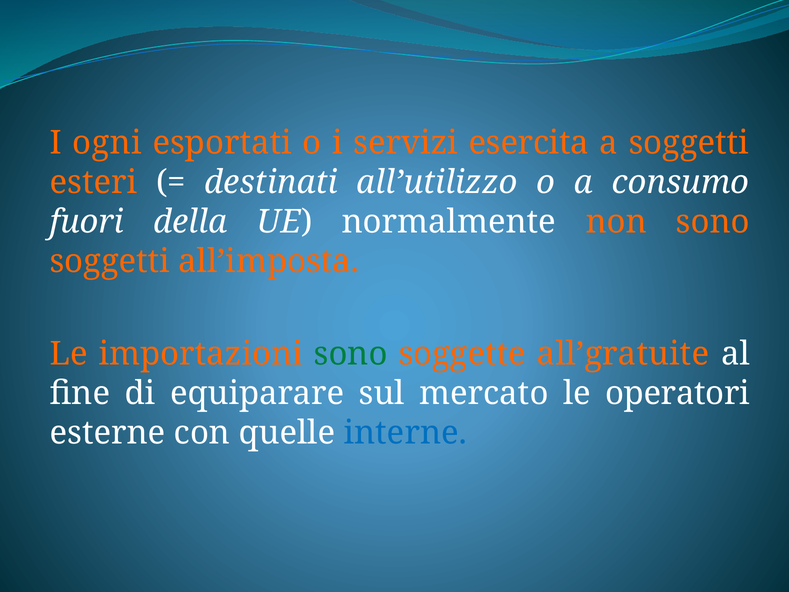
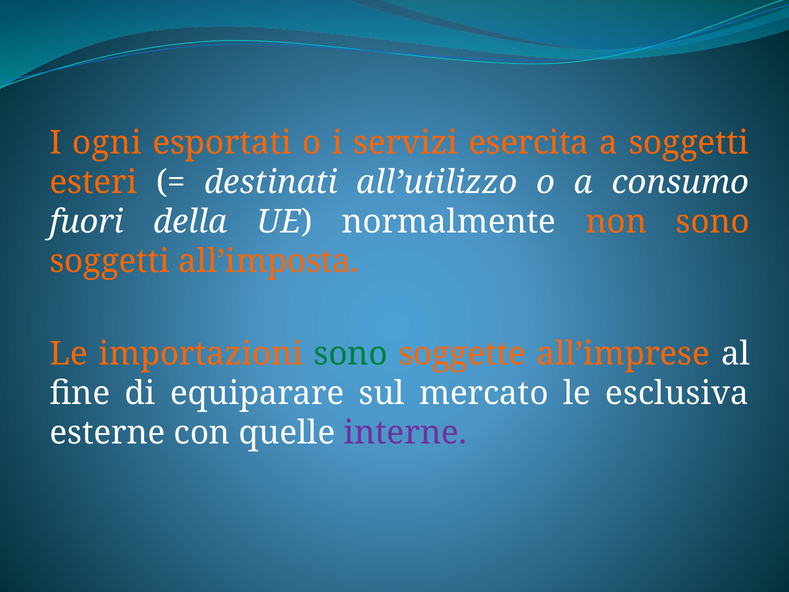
all’gratuite: all’gratuite -> all’imprese
operatori: operatori -> esclusiva
interne colour: blue -> purple
